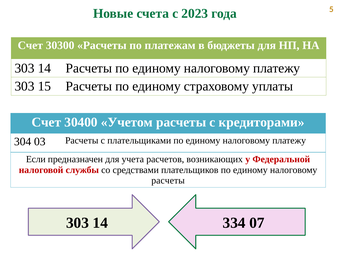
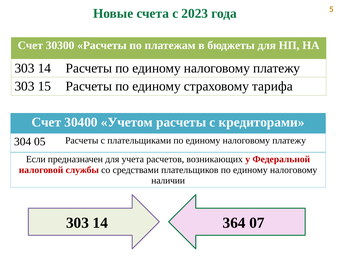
уплаты: уплаты -> тарифа
03: 03 -> 05
расчеты at (168, 181): расчеты -> наличии
334: 334 -> 364
